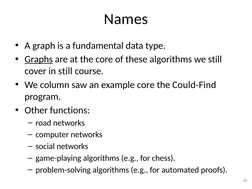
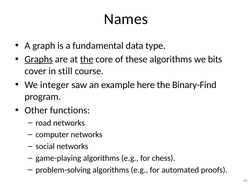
the at (87, 59) underline: none -> present
we still: still -> bits
column: column -> integer
example core: core -> here
Could-Find: Could-Find -> Binary-Find
